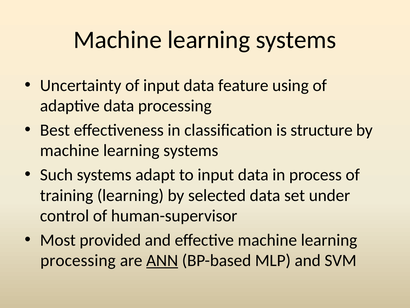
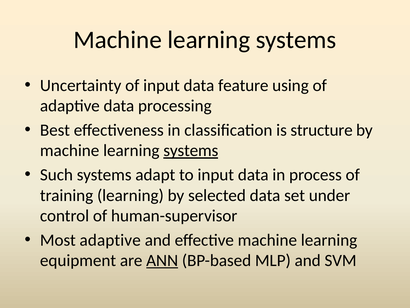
systems at (191, 150) underline: none -> present
Most provided: provided -> adaptive
processing at (78, 260): processing -> equipment
